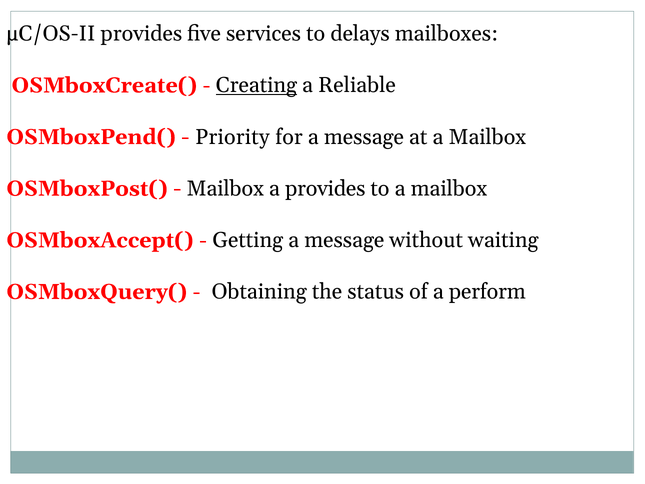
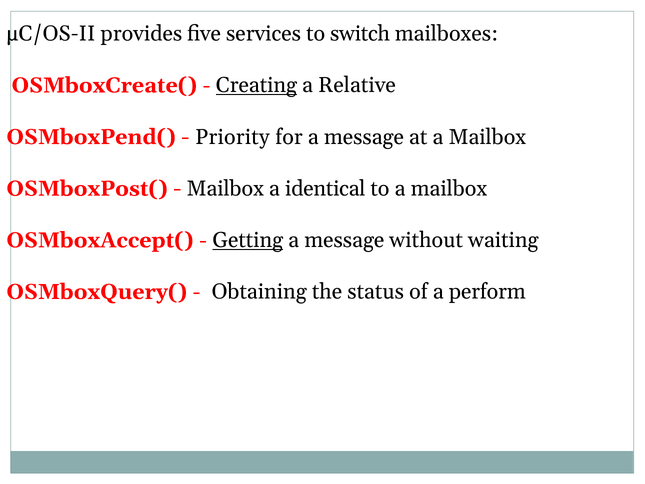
delays: delays -> switch
Reliable: Reliable -> Relative
a provides: provides -> identical
Getting underline: none -> present
